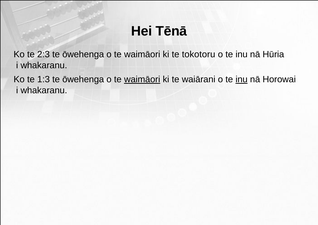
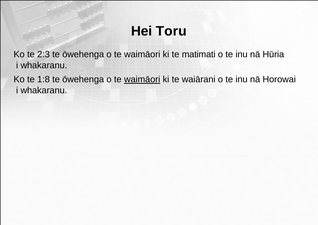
Tēnā: Tēnā -> Toru
tokotoru: tokotoru -> matimati
1:3: 1:3 -> 1:8
inu at (242, 79) underline: present -> none
